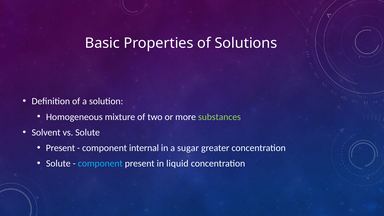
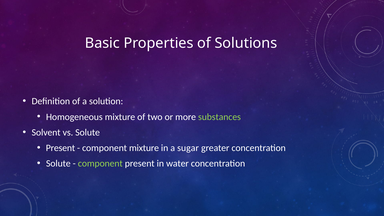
component internal: internal -> mixture
component at (100, 163) colour: light blue -> light green
liquid: liquid -> water
